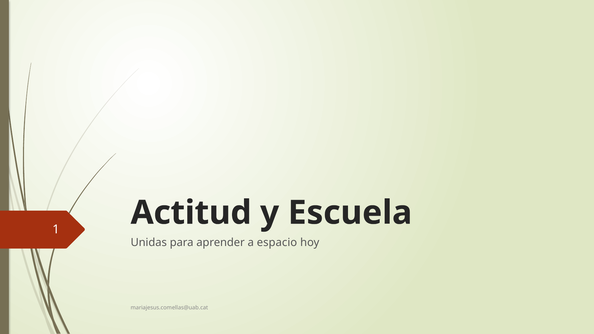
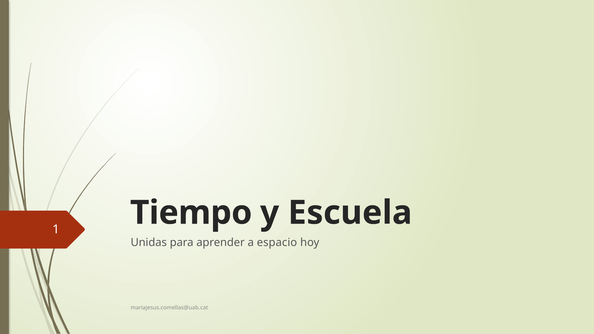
Actitud: Actitud -> Tiempo
